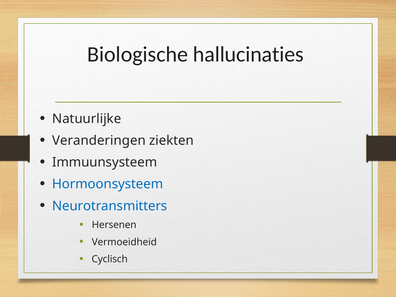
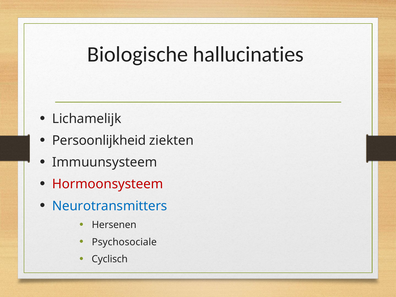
Natuurlijke: Natuurlijke -> Lichamelijk
Veranderingen: Veranderingen -> Persoonlijkheid
Hormoonsysteem colour: blue -> red
Vermoeidheid: Vermoeidheid -> Psychosociale
